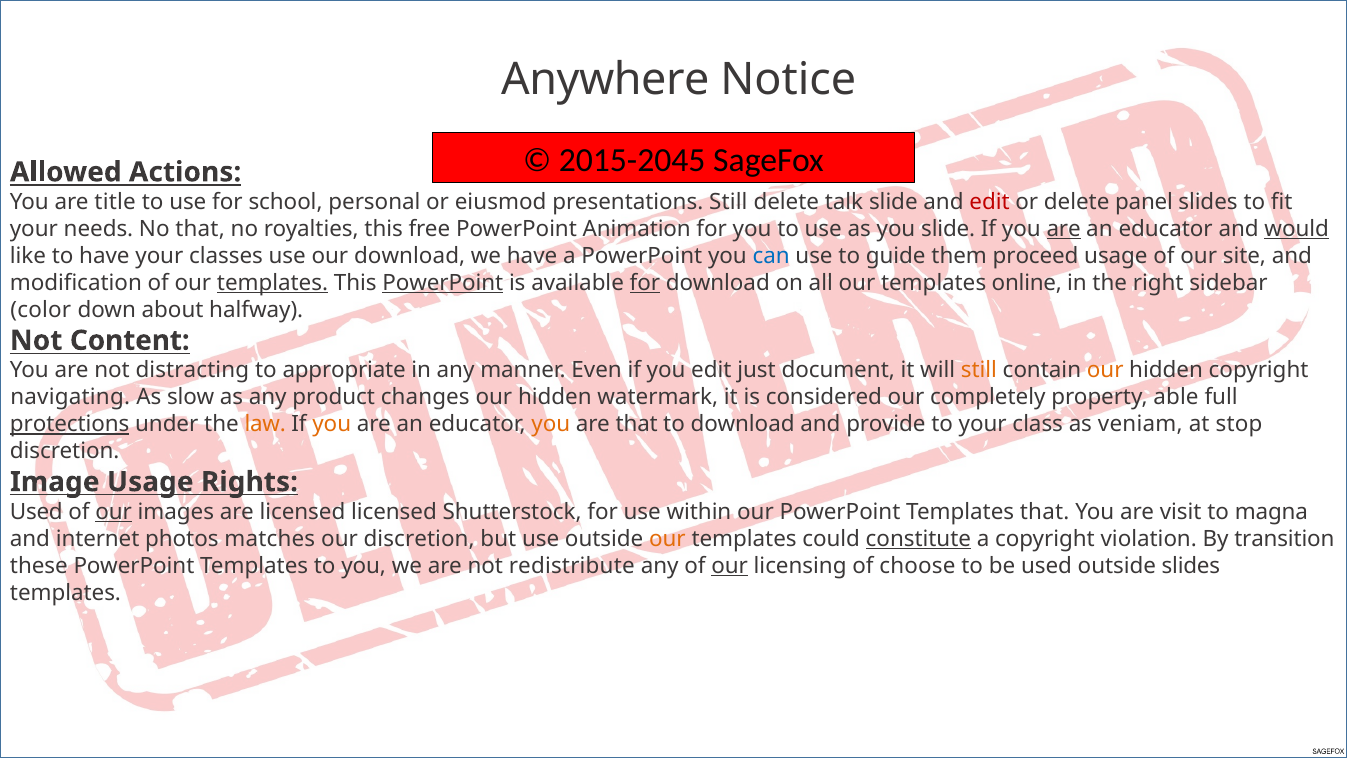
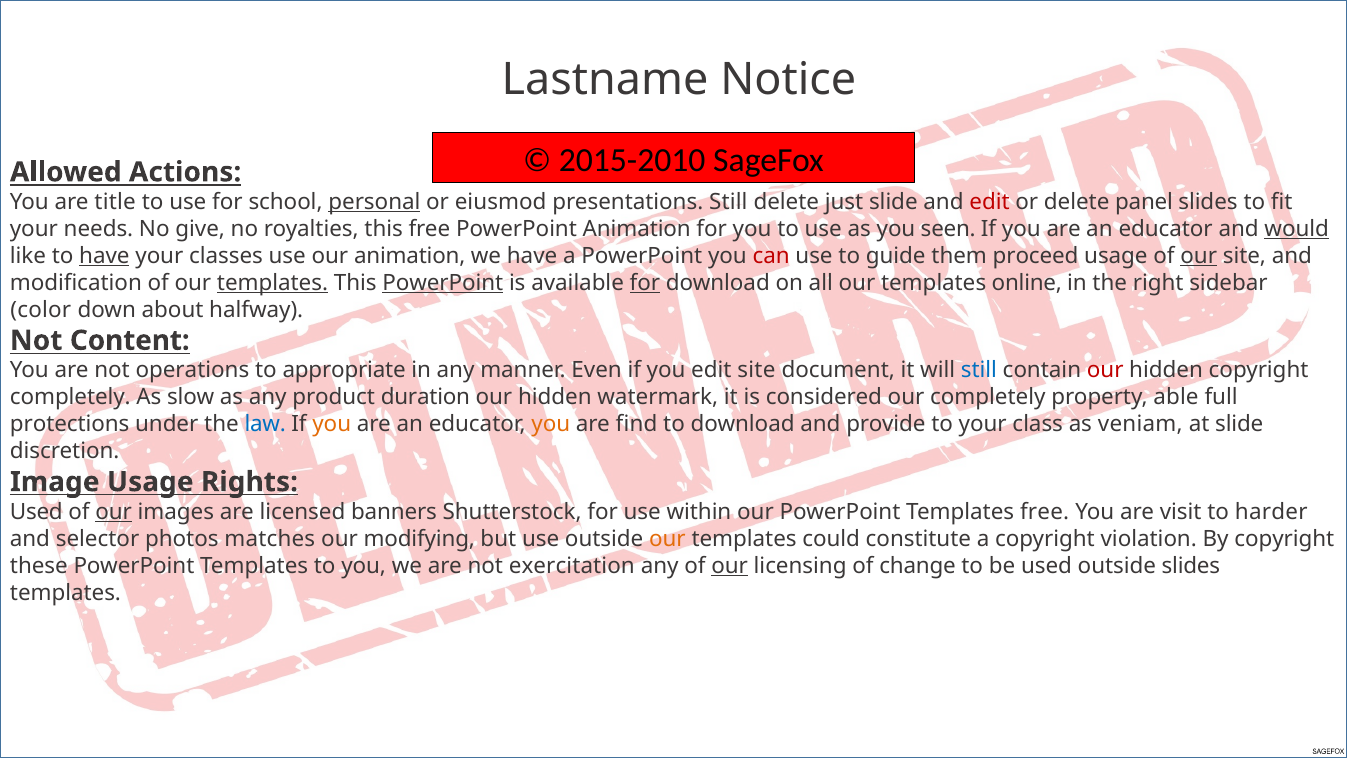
Anywhere: Anywhere -> Lastname
2015-2045: 2015-2045 -> 2015-2010
personal underline: none -> present
talk: talk -> just
No that: that -> give
you slide: slide -> seen
are at (1064, 229) underline: present -> none
have at (104, 256) underline: none -> present
our download: download -> animation
can colour: blue -> red
our at (1199, 256) underline: none -> present
distracting: distracting -> operations
edit just: just -> site
still at (979, 370) colour: orange -> blue
our at (1105, 370) colour: orange -> red
navigating at (70, 397): navigating -> completely
changes: changes -> duration
protections underline: present -> none
law colour: orange -> blue
are that: that -> find
at stop: stop -> slide
licensed licensed: licensed -> banners
Templates that: that -> free
magna: magna -> harder
internet: internet -> selector
our discretion: discretion -> modifying
constitute underline: present -> none
By transition: transition -> copyright
redistribute: redistribute -> exercitation
choose: choose -> change
